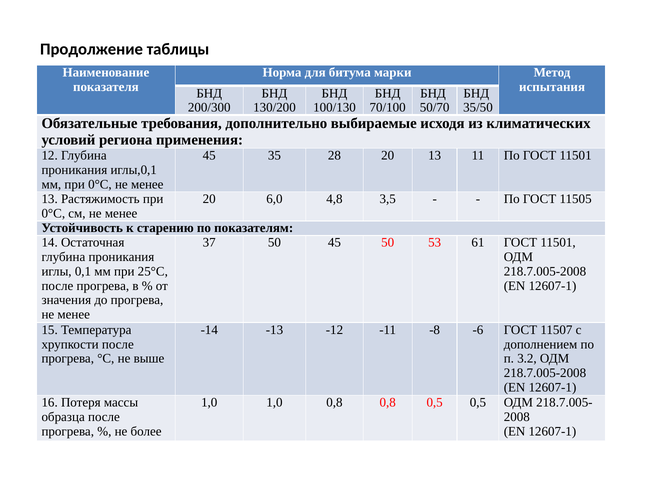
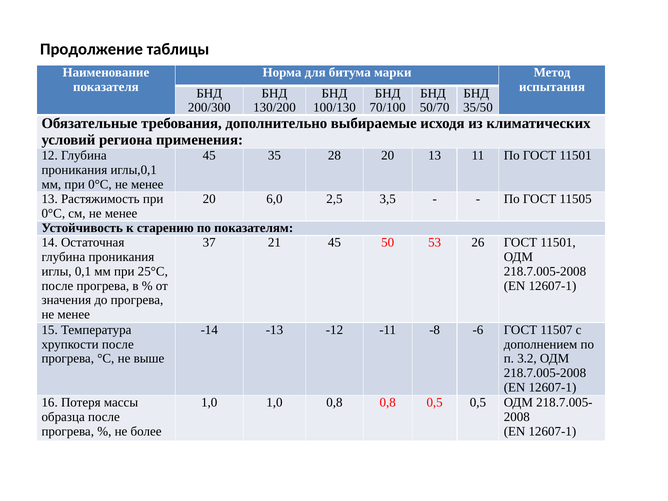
4,8: 4,8 -> 2,5
37 50: 50 -> 21
61: 61 -> 26
